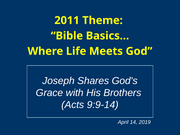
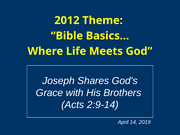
2011: 2011 -> 2012
9:9-14: 9:9-14 -> 2:9-14
